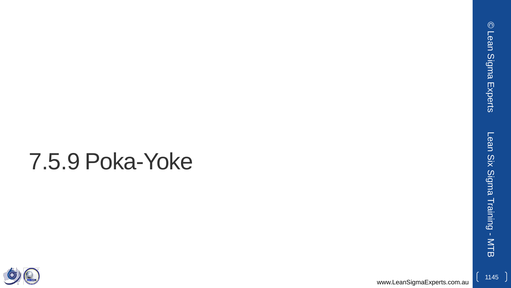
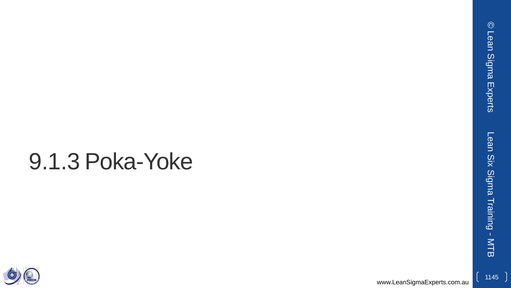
7.5.9: 7.5.9 -> 9.1.3
